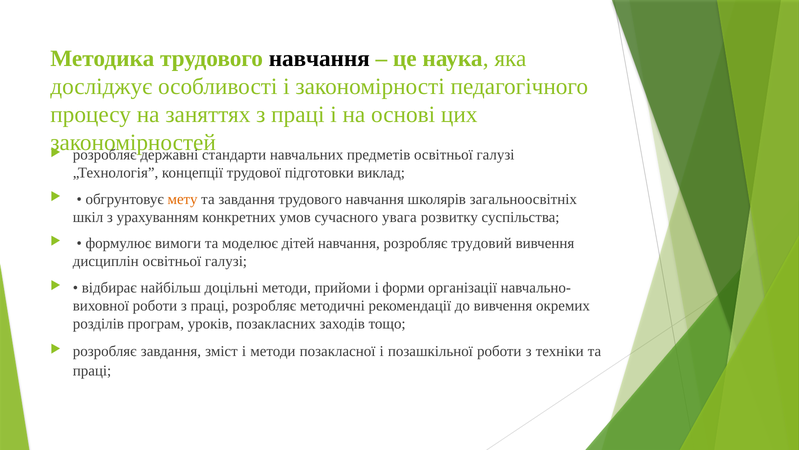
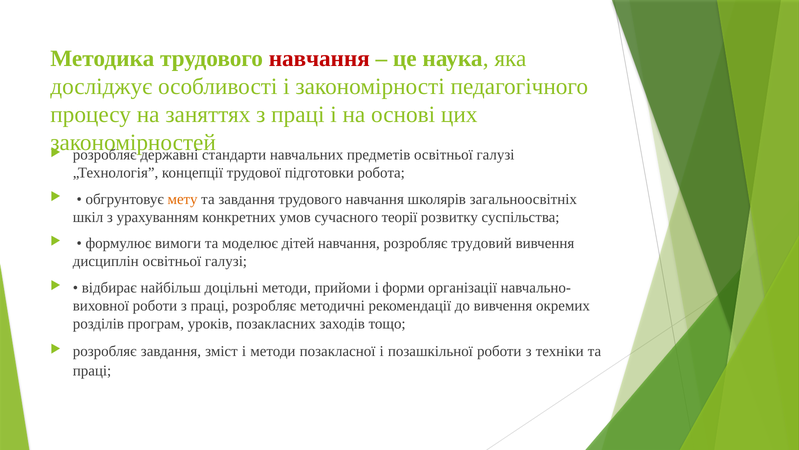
навчання at (319, 59) colour: black -> red
виклад: виклад -> робота
увага: увага -> теорії
